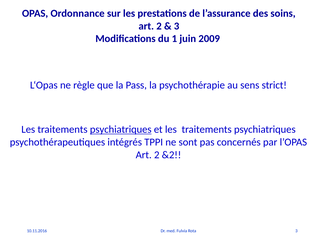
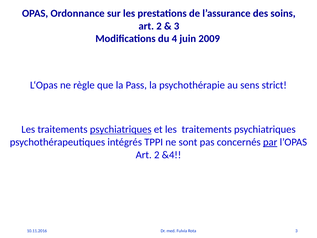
1: 1 -> 4
par underline: none -> present
&2: &2 -> &4
